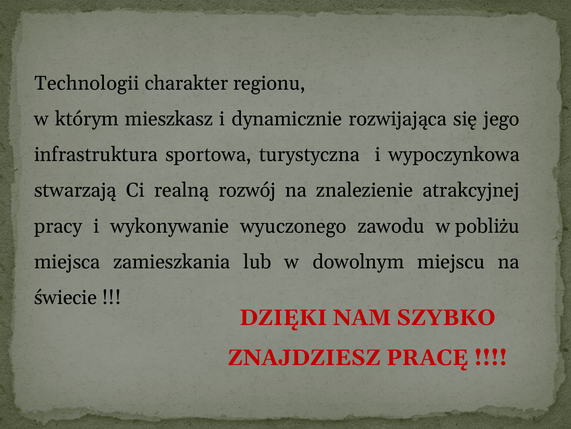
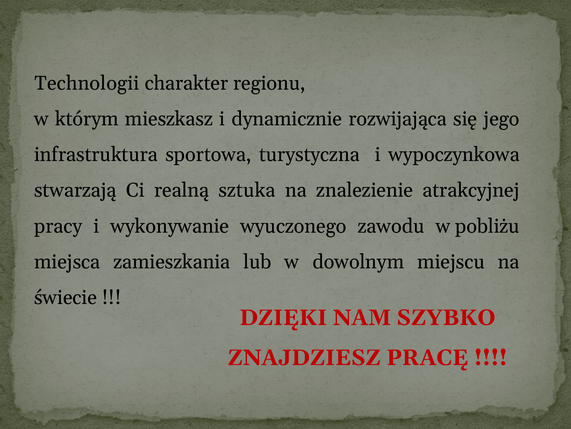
rozwój: rozwój -> sztuka
